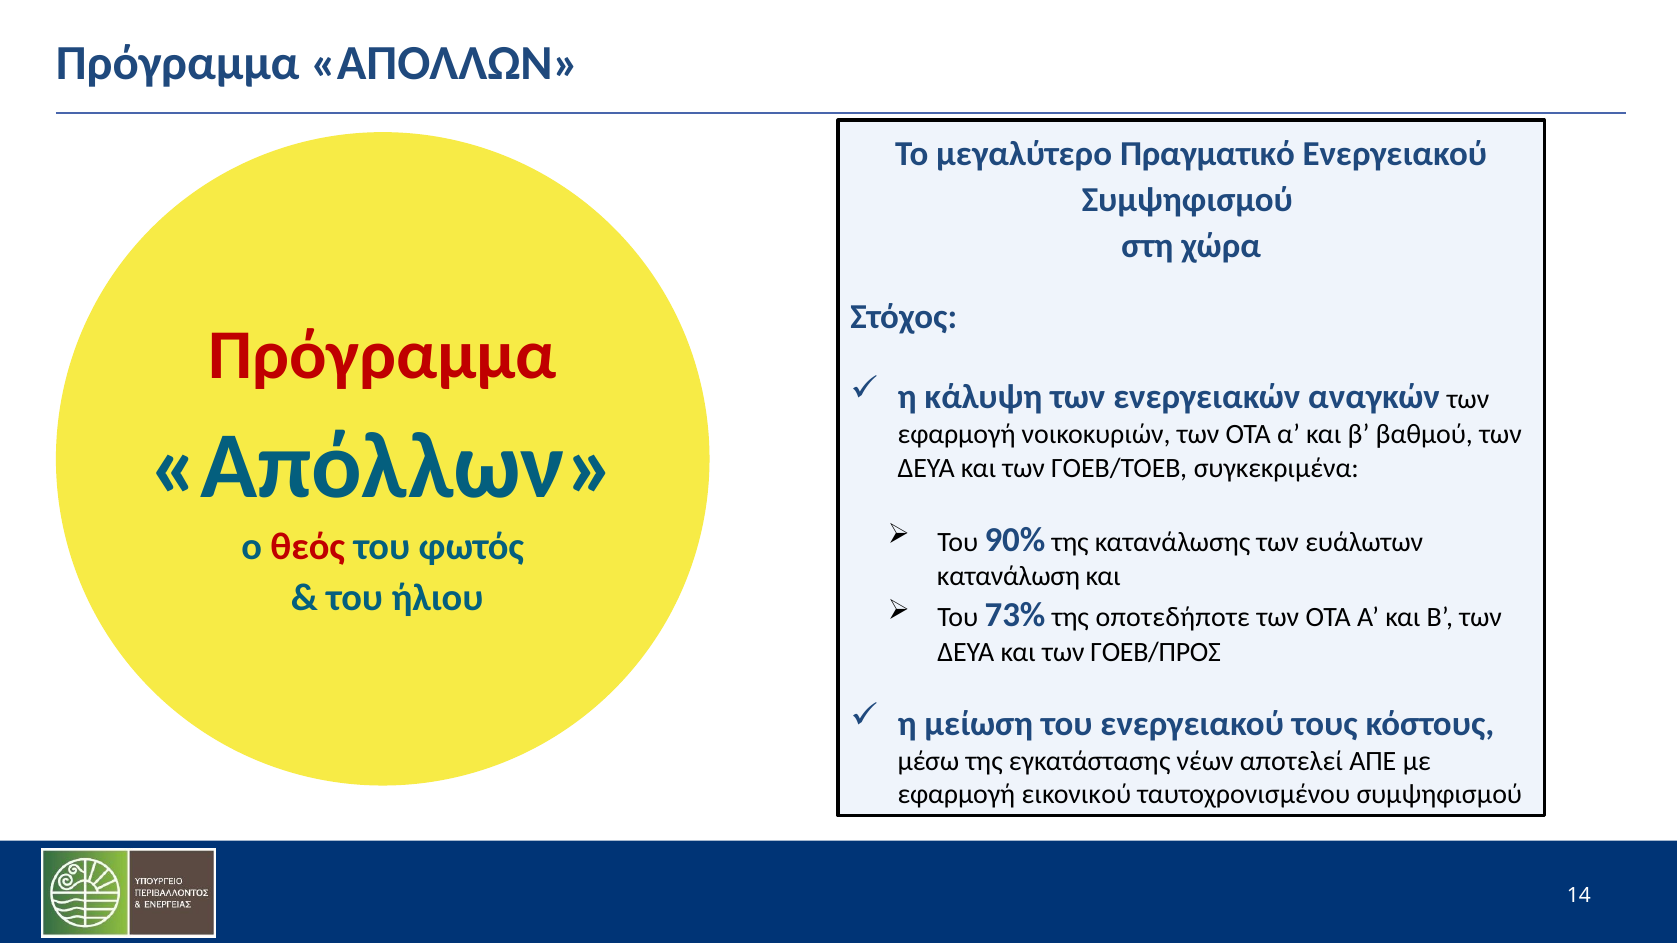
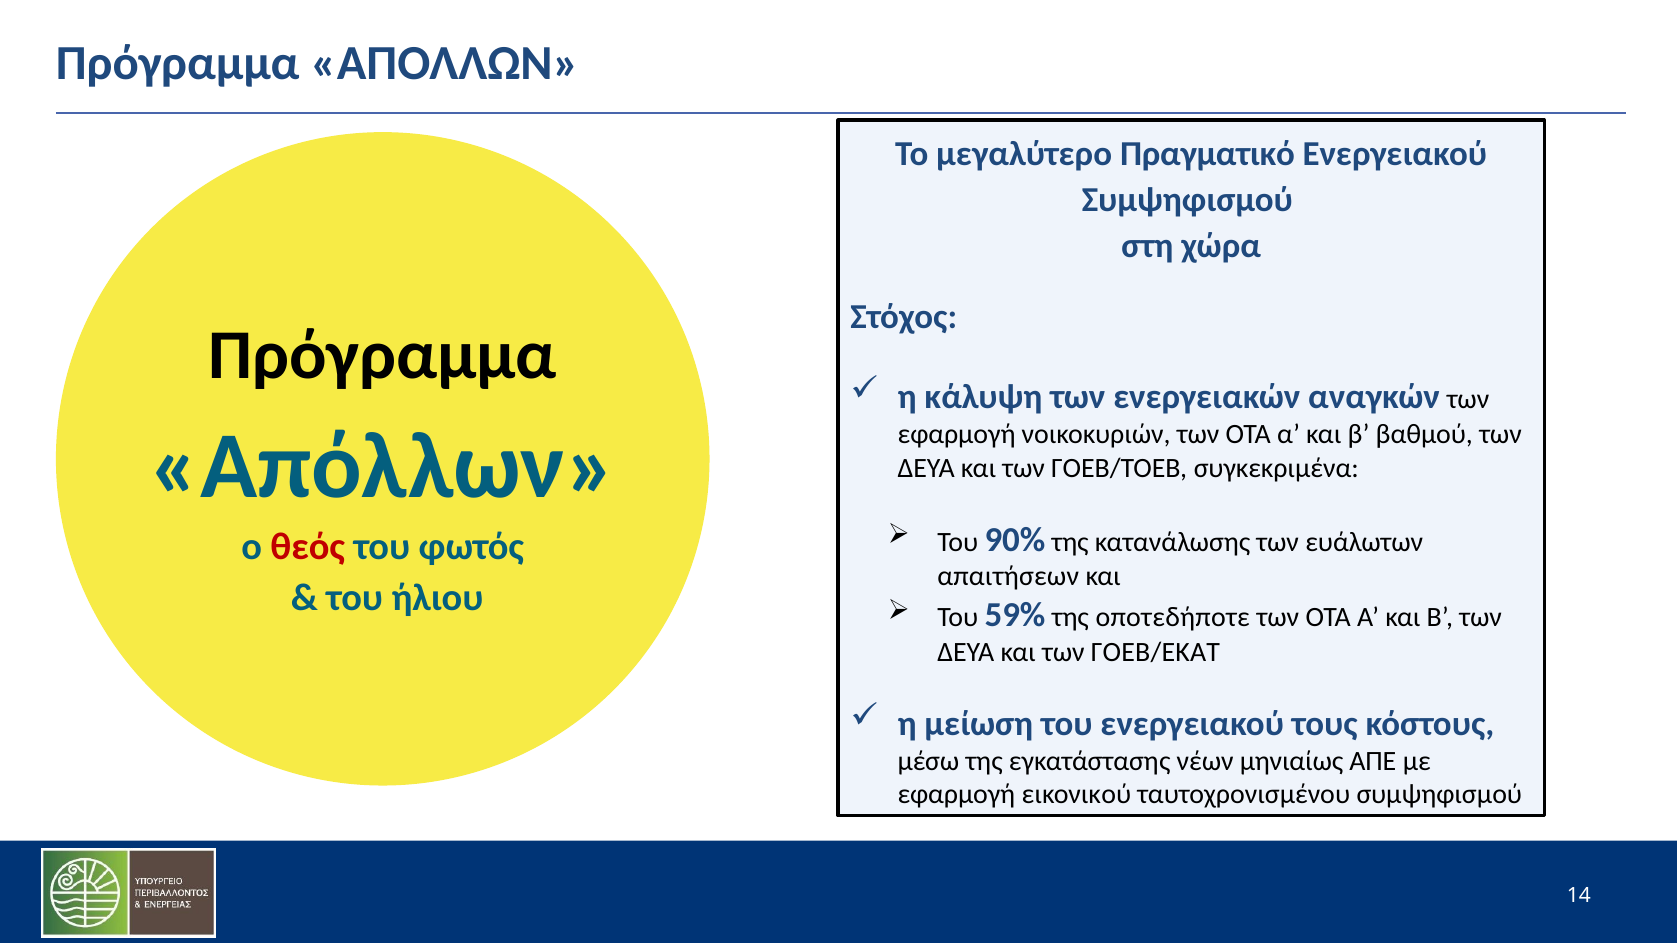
Πρόγραμμα at (383, 355) colour: red -> black
κατανάλωση: κατανάλωση -> απαιτήσεων
73%: 73% -> 59%
ΓΟΕΒ/ΠΡΟΣ: ΓΟΕΒ/ΠΡΟΣ -> ΓΟΕΒ/ΕΚΑΤ
αποτελεί: αποτελεί -> μηνιαίως
